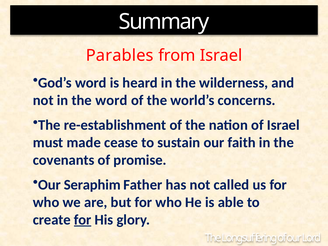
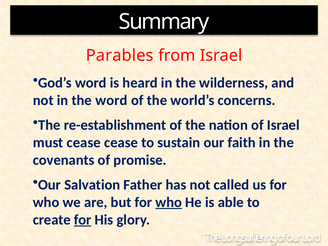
must made: made -> cease
Seraphim: Seraphim -> Salvation
who at (169, 202) underline: none -> present
